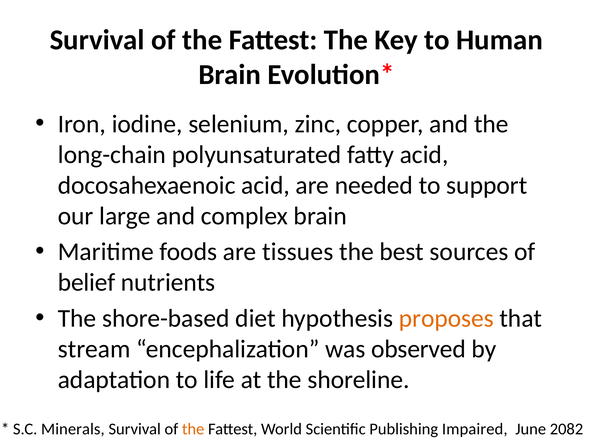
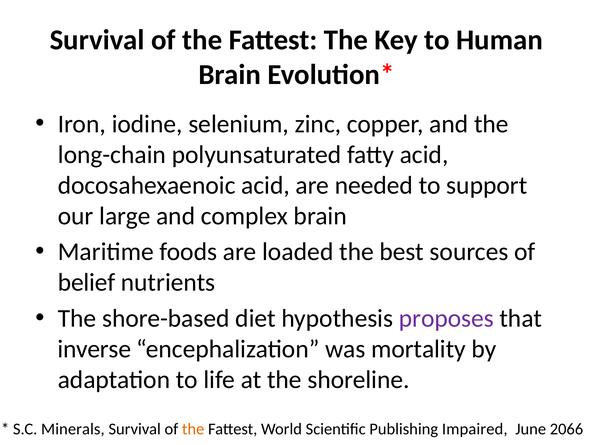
tissues: tissues -> loaded
proposes colour: orange -> purple
stream: stream -> inverse
observed: observed -> mortality
2082: 2082 -> 2066
